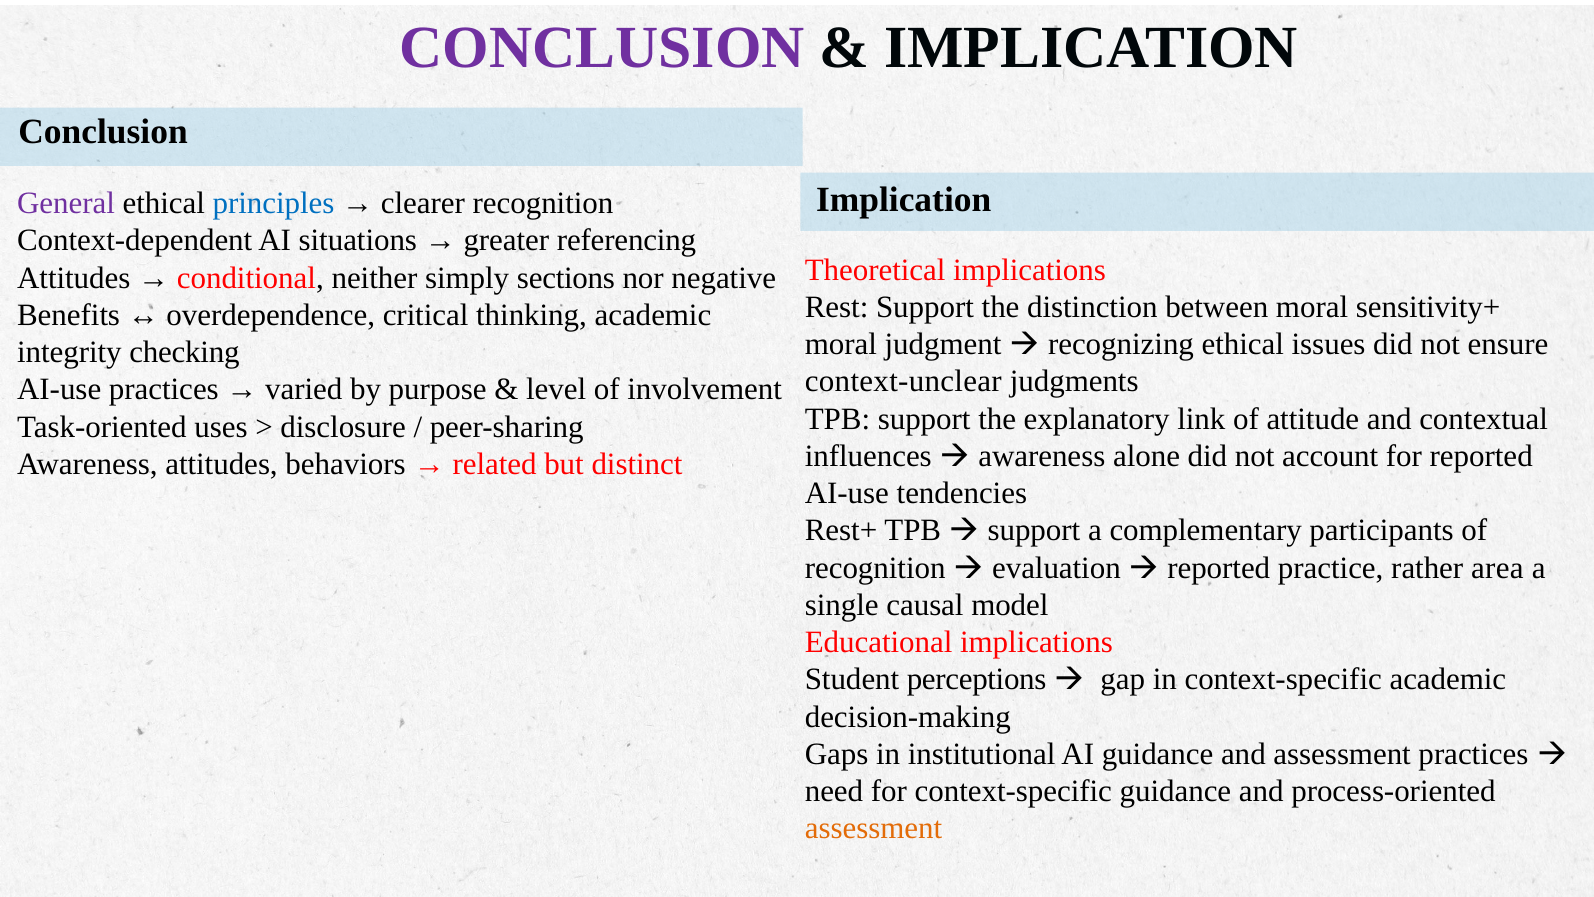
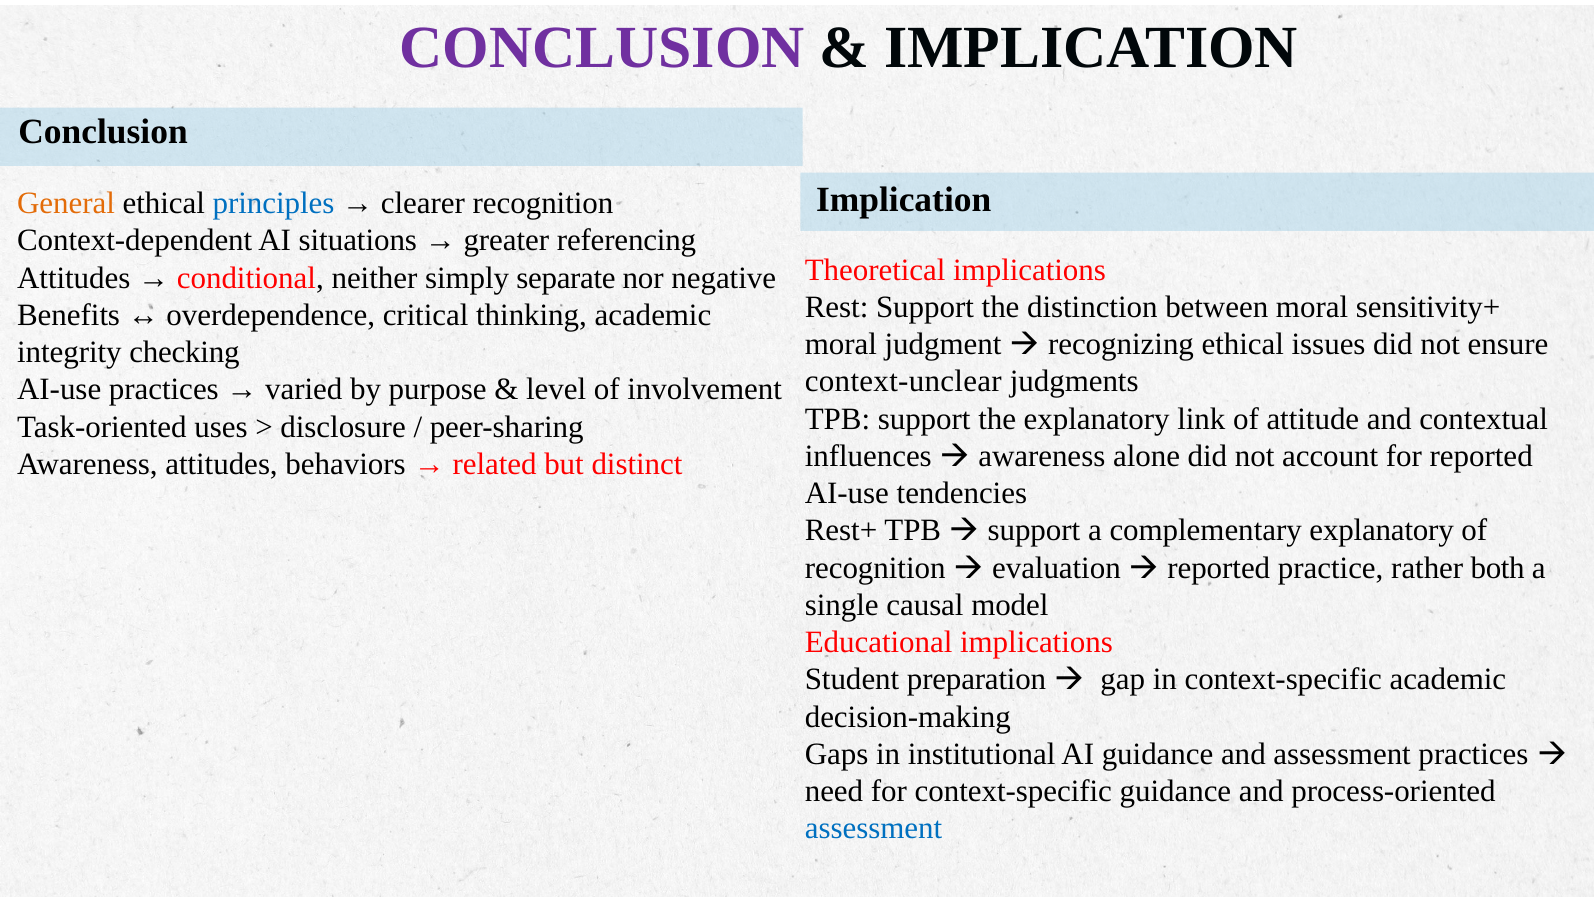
General colour: purple -> orange
sections: sections -> separate
complementary participants: participants -> explanatory
area: area -> both
perceptions: perceptions -> preparation
assessment at (874, 828) colour: orange -> blue
